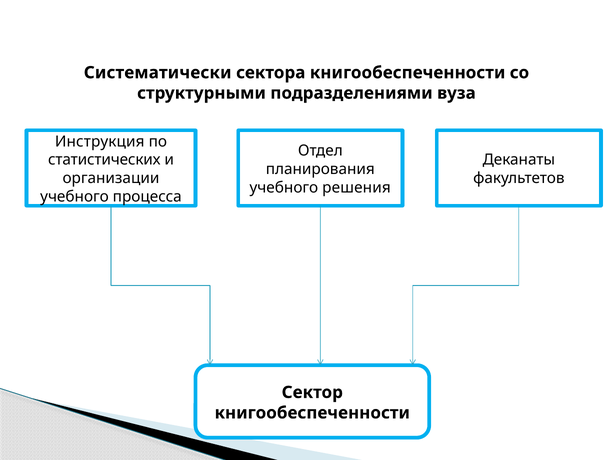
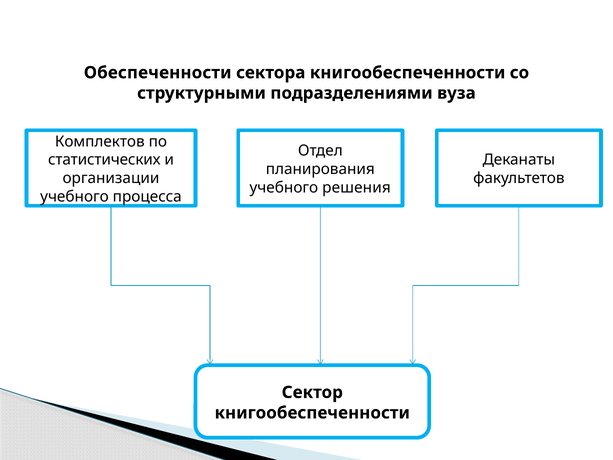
Систематически: Систематически -> Обеспеченности
Инструкция: Инструкция -> Комплектов
